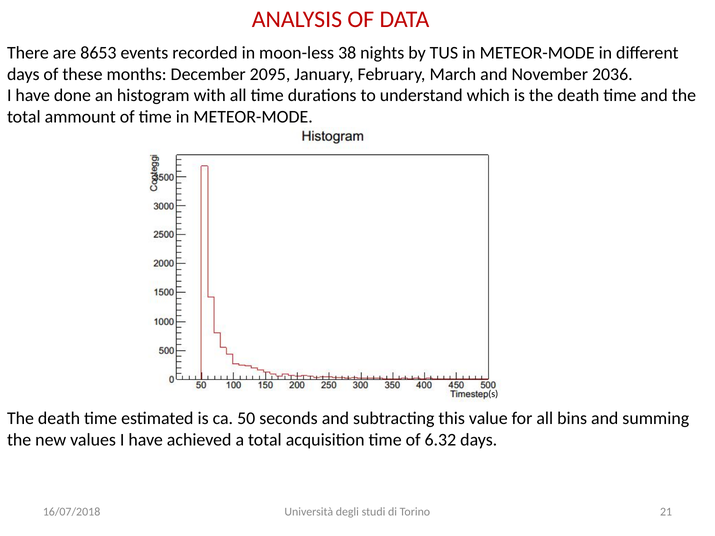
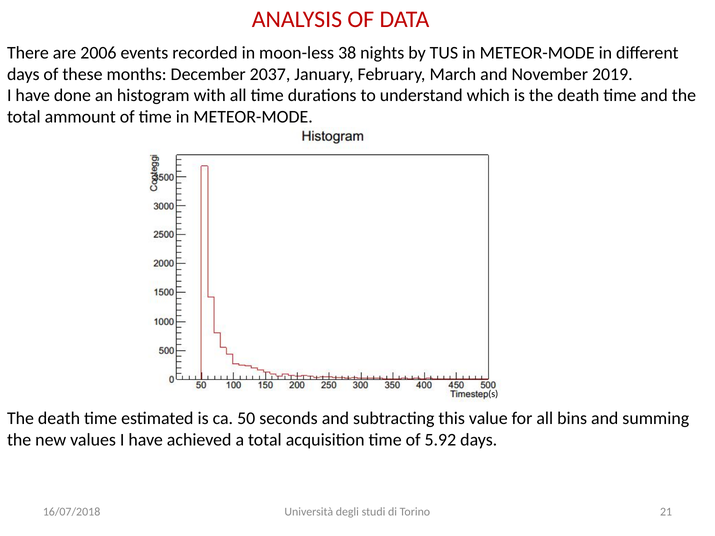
8653: 8653 -> 2006
2095: 2095 -> 2037
2036: 2036 -> 2019
6.32: 6.32 -> 5.92
